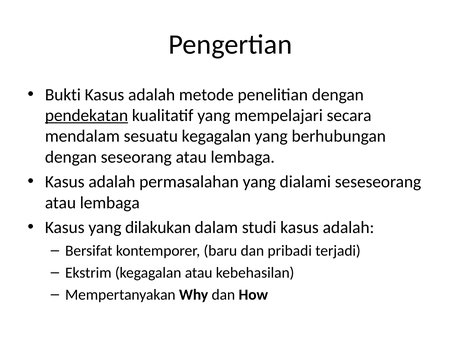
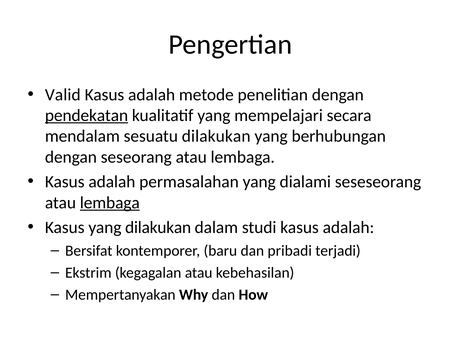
Bukti: Bukti -> Valid
sesuatu kegagalan: kegagalan -> dilakukan
lembaga at (110, 202) underline: none -> present
